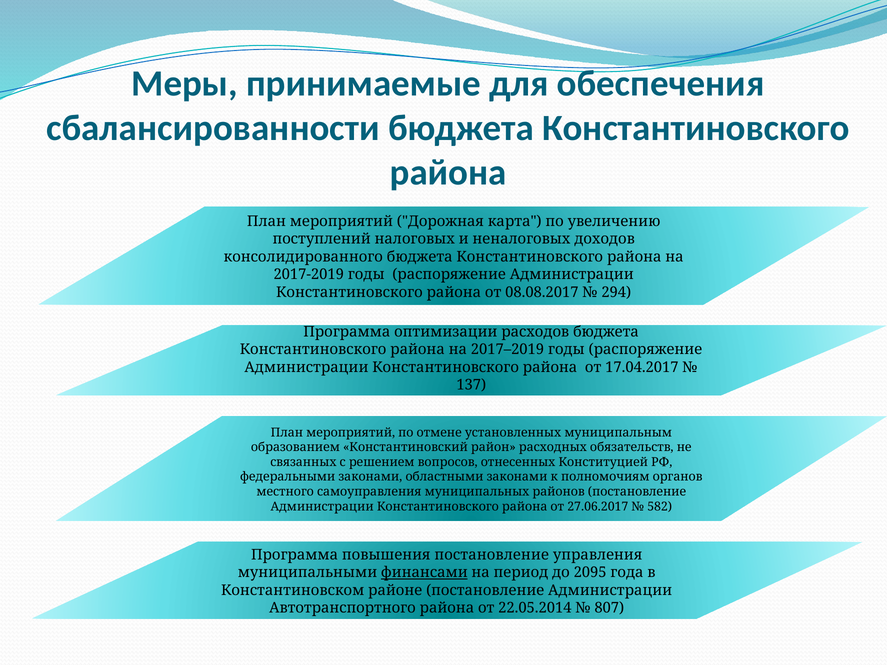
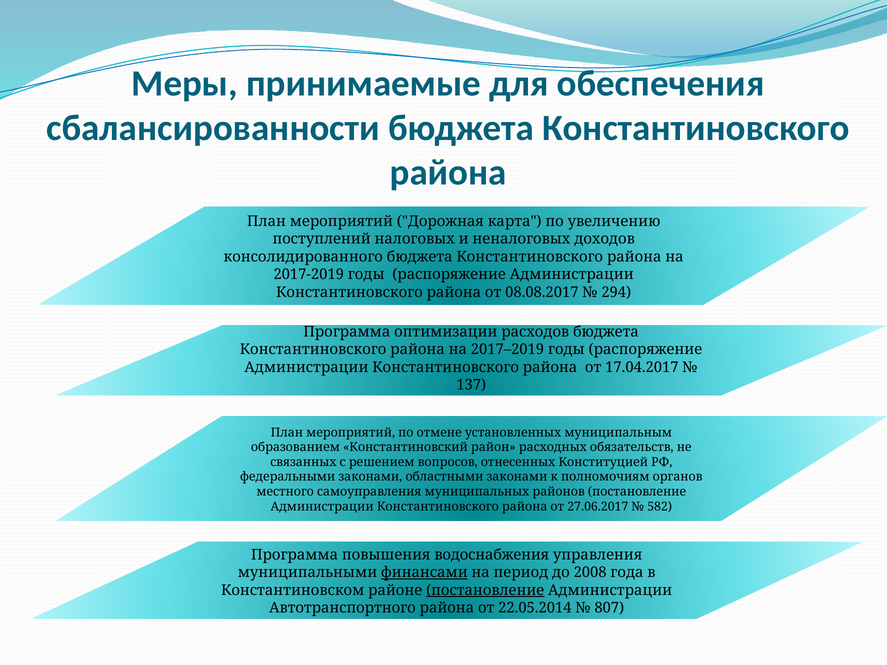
повышения постановление: постановление -> водоснабжения
2095: 2095 -> 2008
постановление at (485, 590) underline: none -> present
